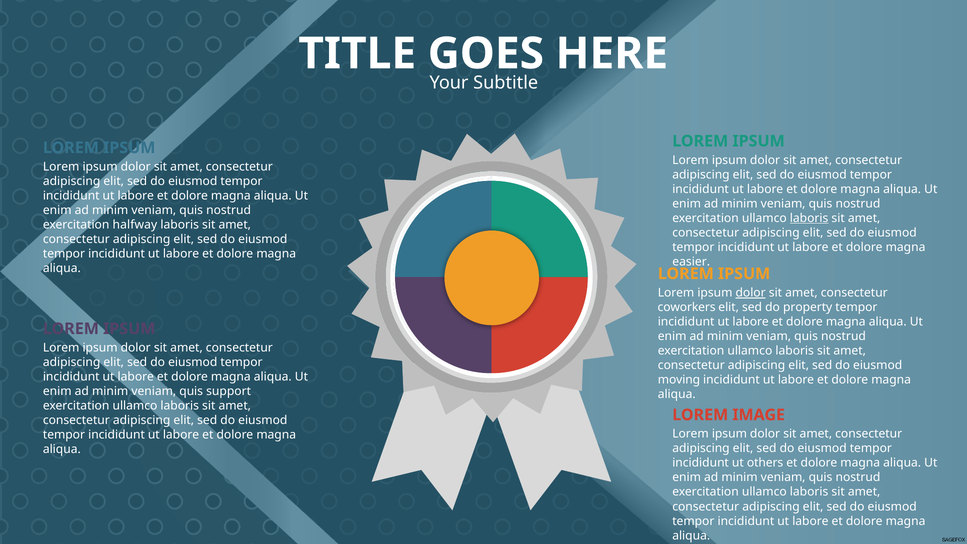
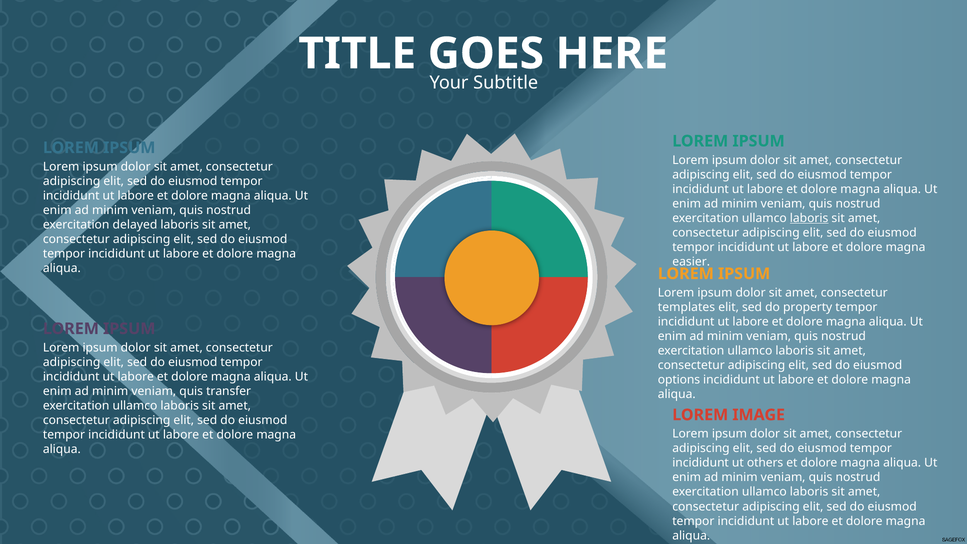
halfway: halfway -> delayed
dolor at (751, 293) underline: present -> none
coworkers: coworkers -> templates
moving: moving -> options
support: support -> transfer
